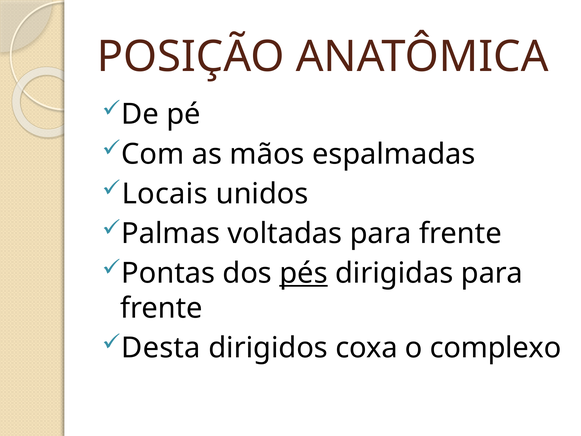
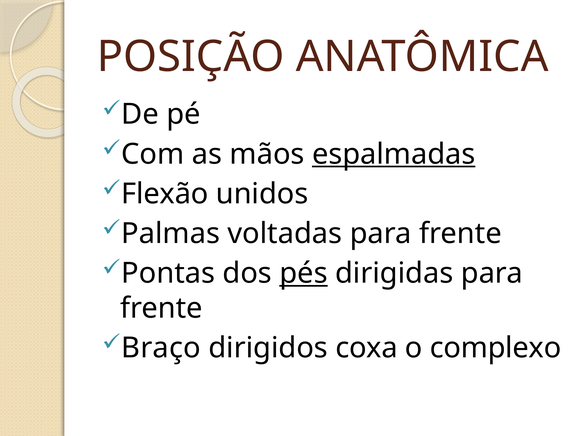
espalmadas underline: none -> present
Locais: Locais -> Flexão
Desta: Desta -> Braço
